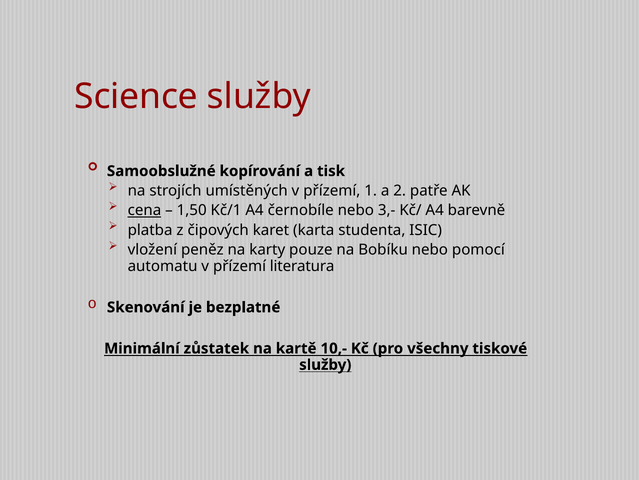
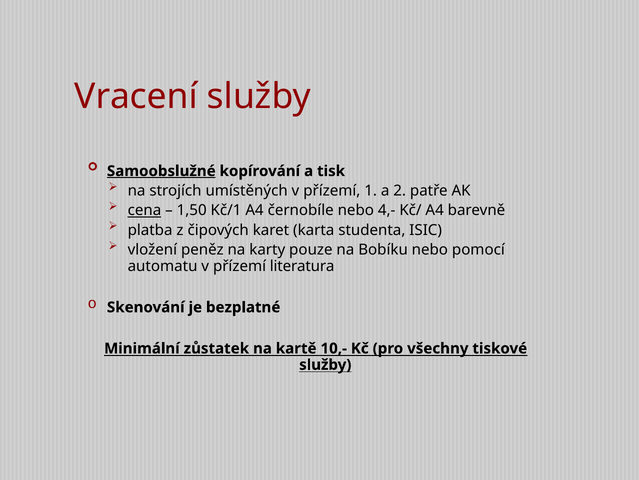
Science: Science -> Vracení
Samoobslužné underline: none -> present
3,-: 3,- -> 4,-
